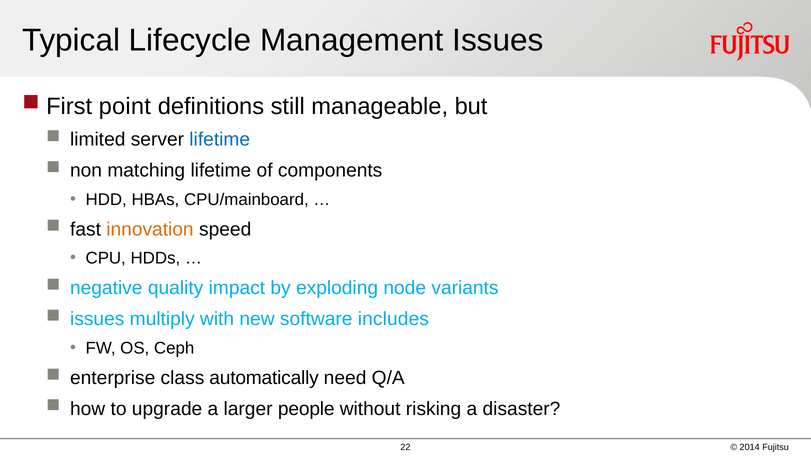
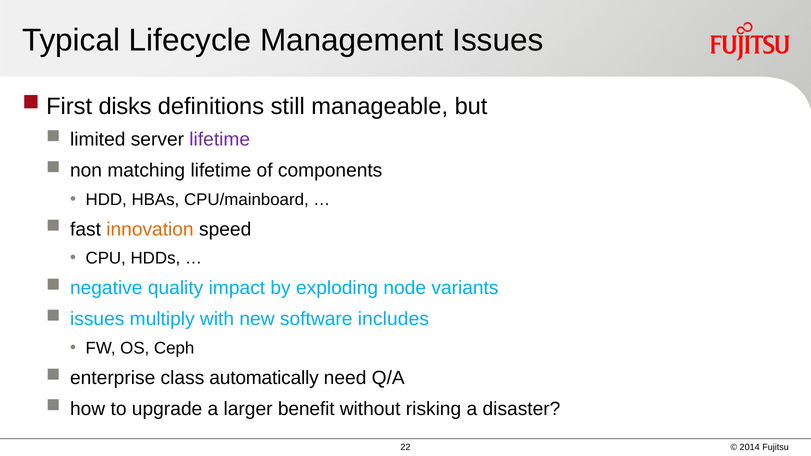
point: point -> disks
lifetime at (220, 140) colour: blue -> purple
people: people -> benefit
